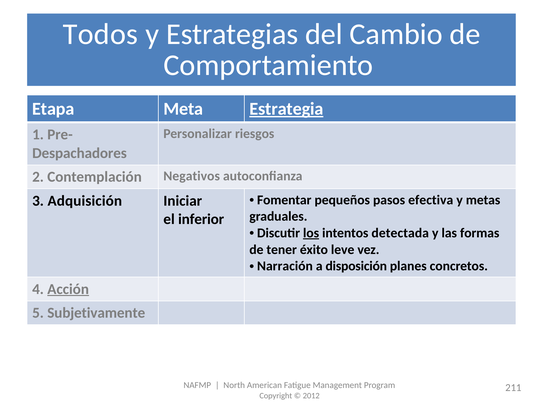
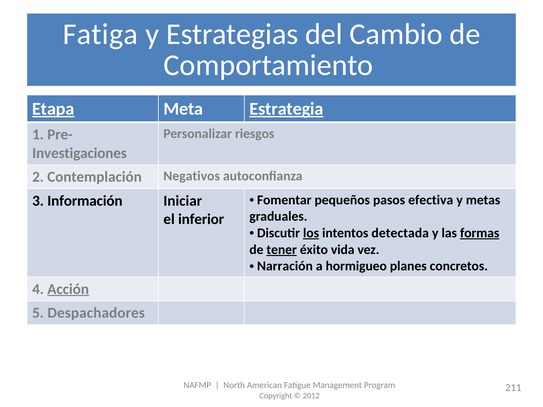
Todos: Todos -> Fatiga
Etapa underline: none -> present
Despachadores: Despachadores -> Investigaciones
Adquisición: Adquisición -> Información
formas underline: none -> present
tener underline: none -> present
leve: leve -> vida
disposición: disposición -> hormigueo
Subjetivamente: Subjetivamente -> Despachadores
